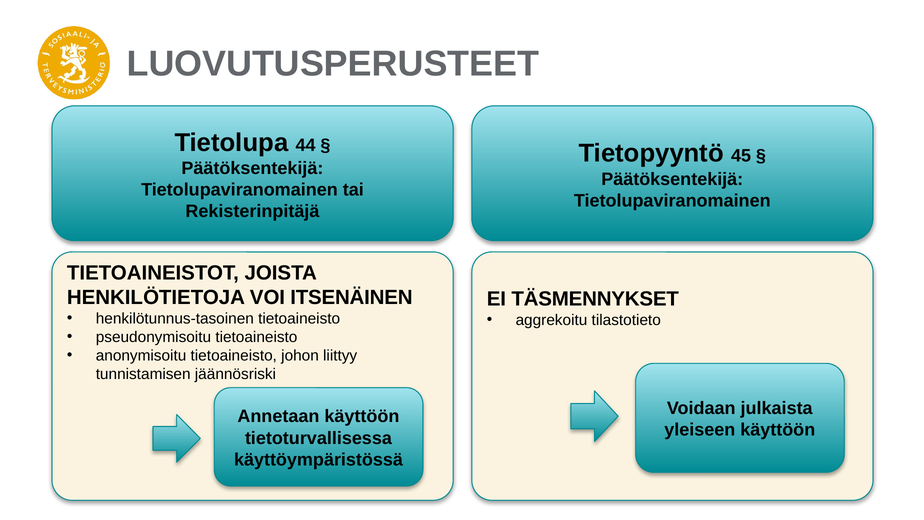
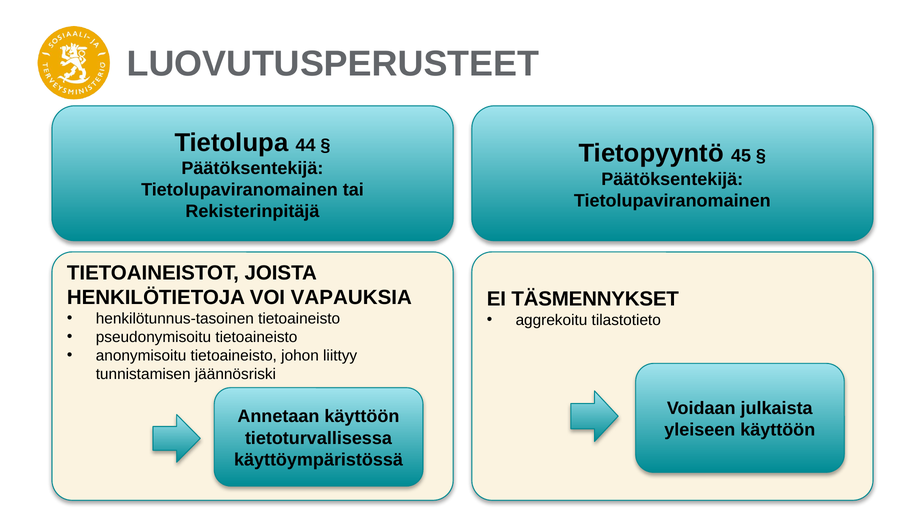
ITSENÄINEN: ITSENÄINEN -> VAPAUKSIA
